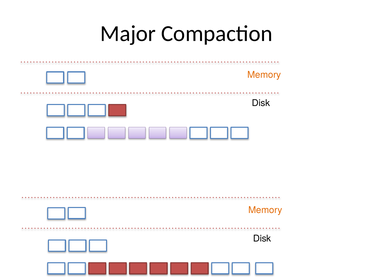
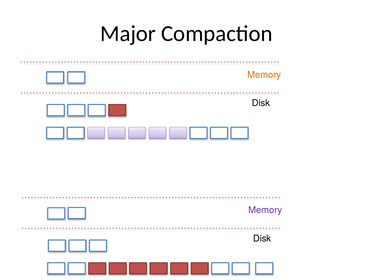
Memory at (265, 210) colour: orange -> purple
